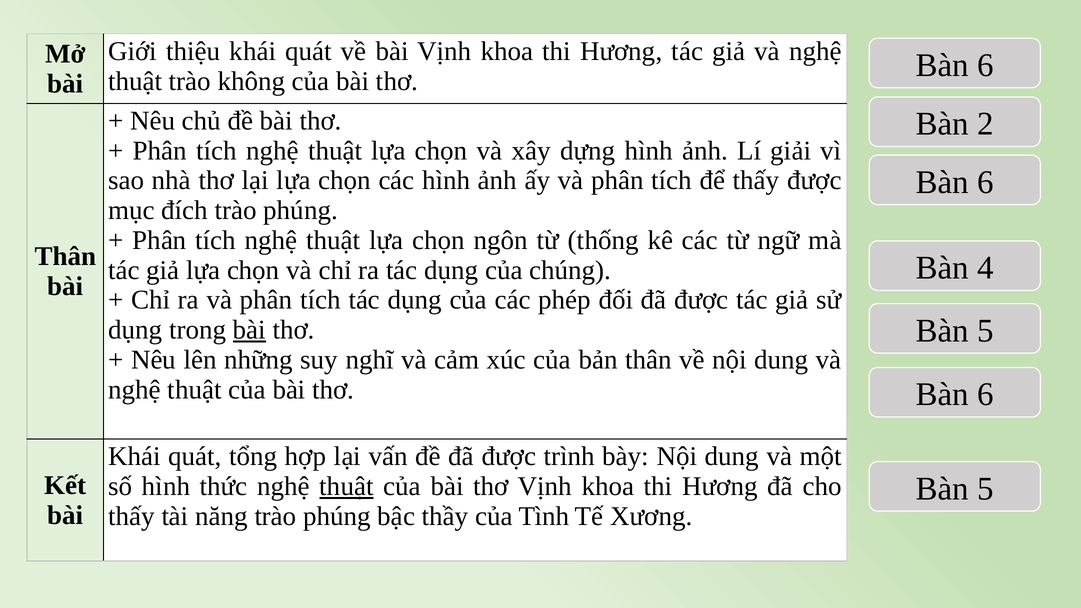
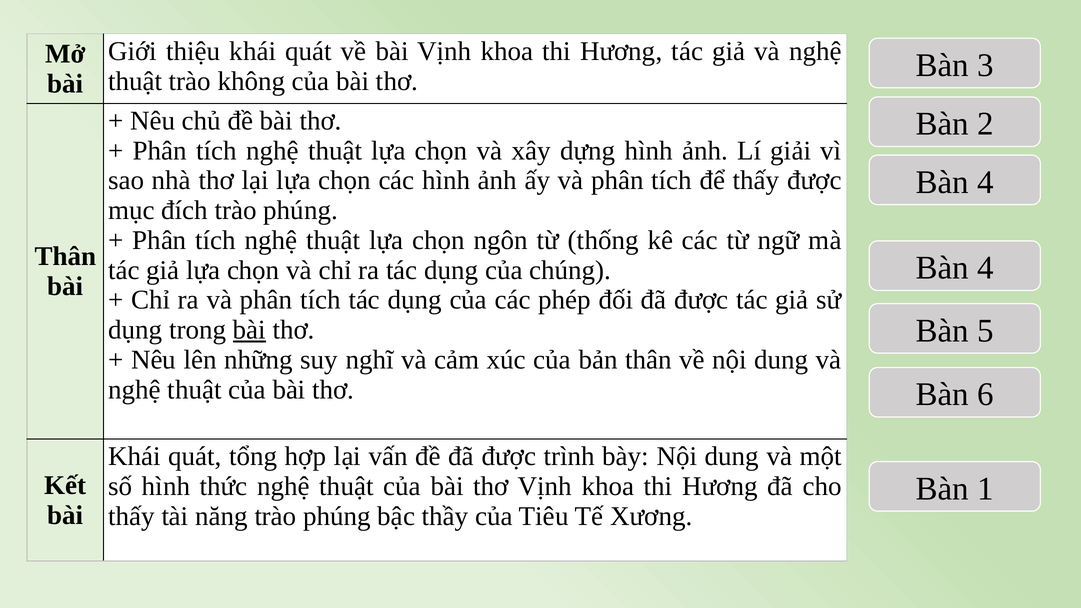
6 at (985, 65): 6 -> 3
6 at (985, 182): 6 -> 4
5 at (985, 489): 5 -> 1
thuật at (347, 486) underline: present -> none
Tình: Tình -> Tiêu
